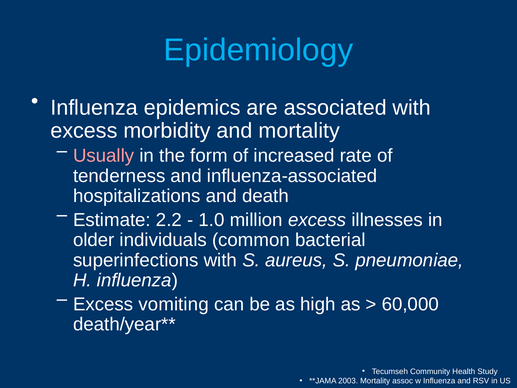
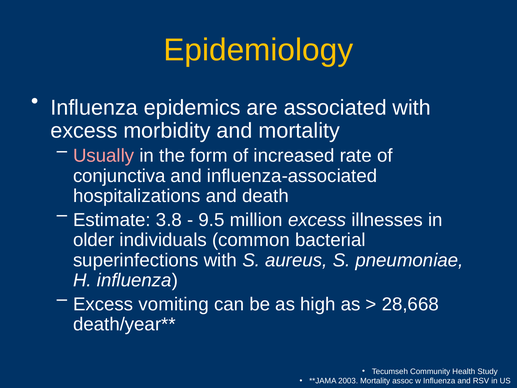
Epidemiology colour: light blue -> yellow
tenderness: tenderness -> conjunctiva
2.2: 2.2 -> 3.8
1.0: 1.0 -> 9.5
60,000: 60,000 -> 28,668
